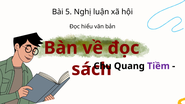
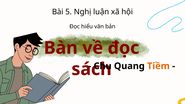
Tiềm colour: purple -> orange
